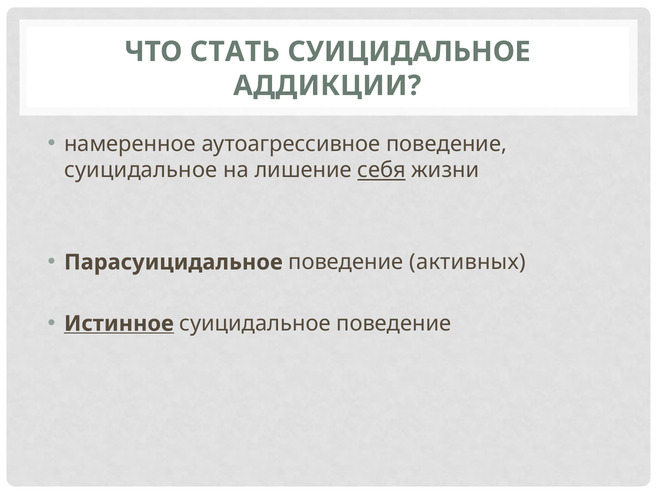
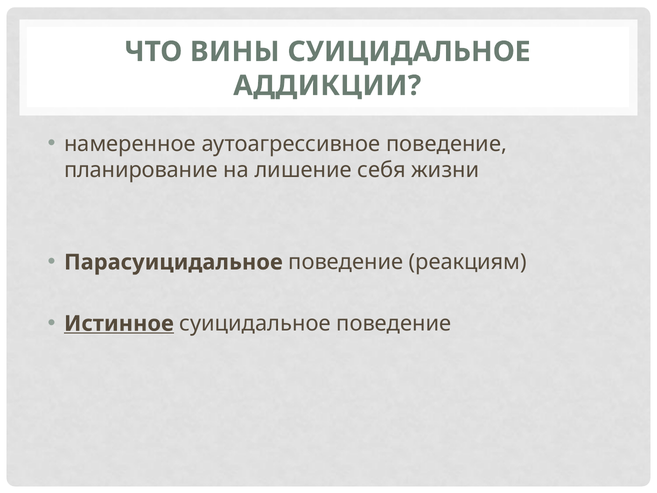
СТАТЬ: СТАТЬ -> ВИНЫ
суицидальное at (141, 170): суицидальное -> планирование
себя underline: present -> none
активных: активных -> реакциям
